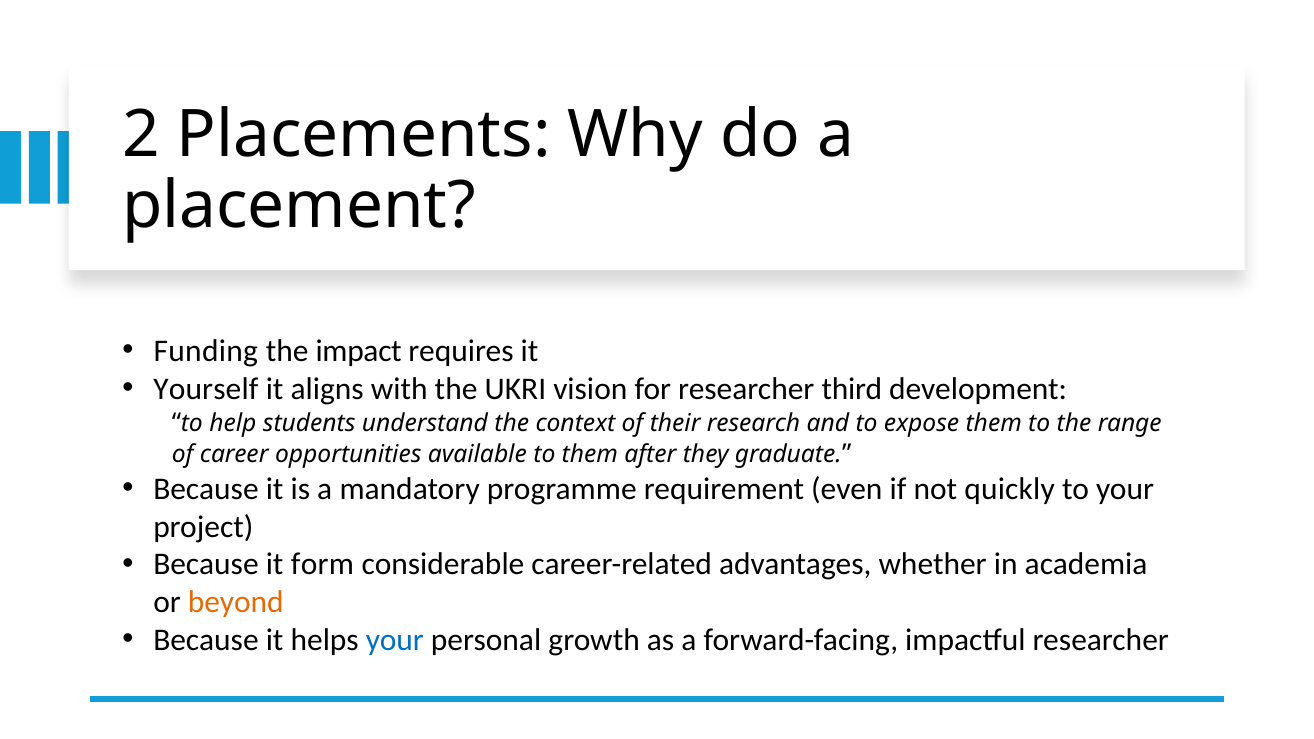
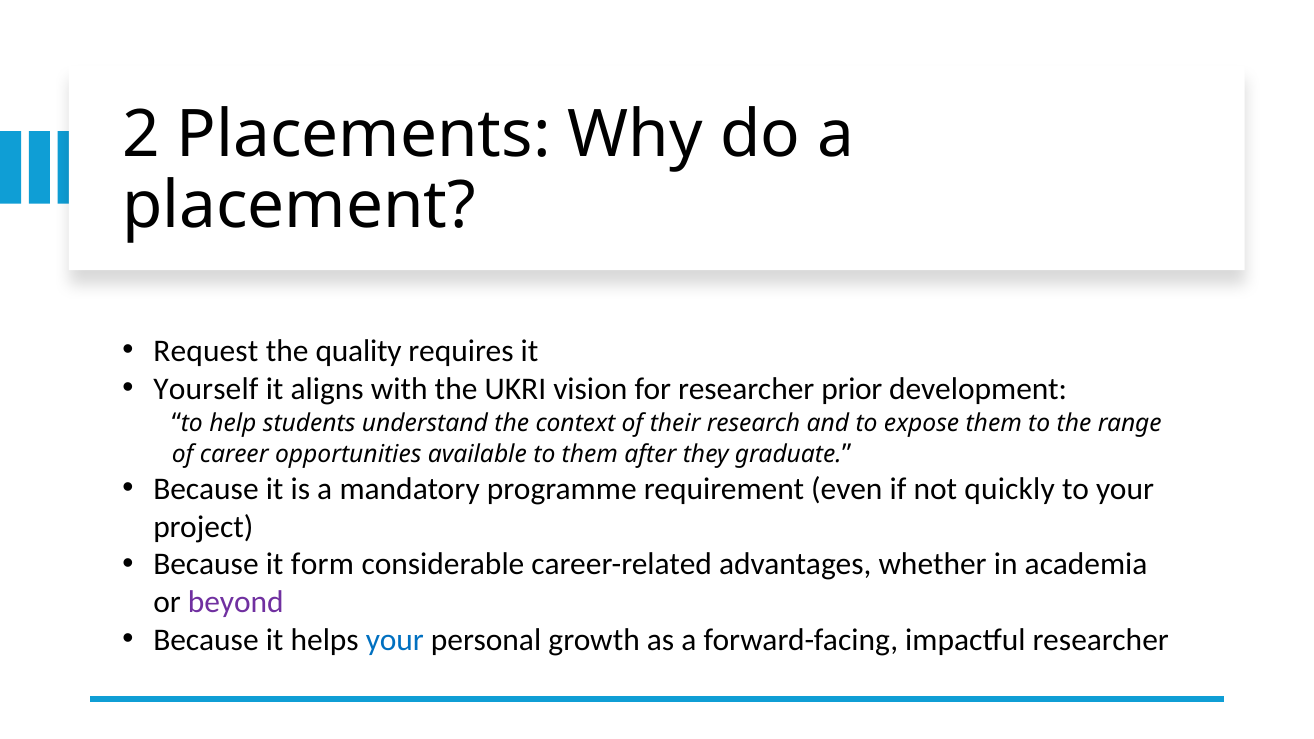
Funding: Funding -> Request
impact: impact -> quality
third: third -> prior
beyond colour: orange -> purple
